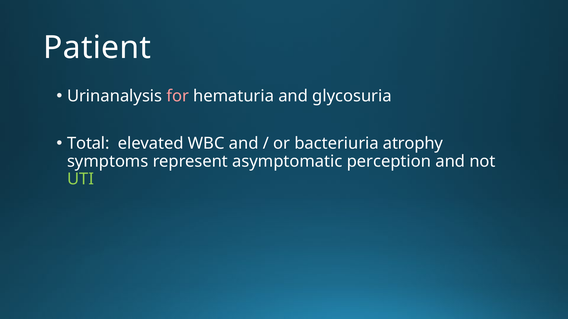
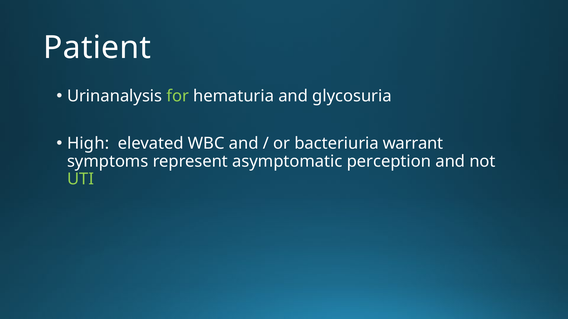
for colour: pink -> light green
Total: Total -> High
atrophy: atrophy -> warrant
